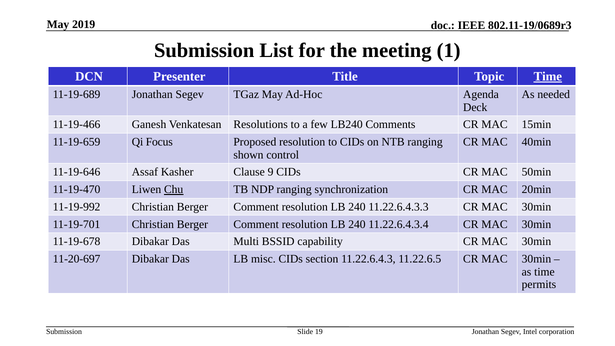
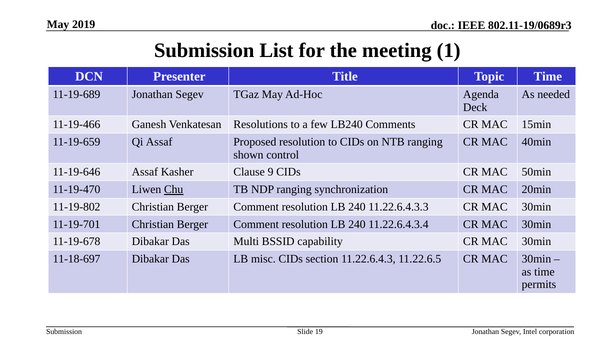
Time at (548, 76) underline: present -> none
Qi Focus: Focus -> Assaf
11-19-992: 11-19-992 -> 11-19-802
11-20-697: 11-20-697 -> 11-18-697
